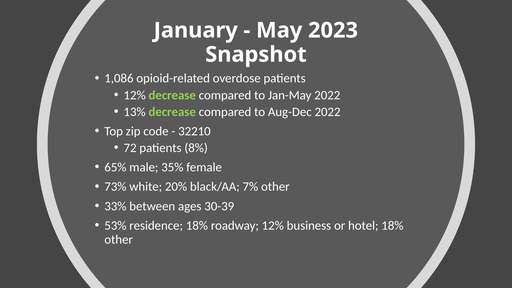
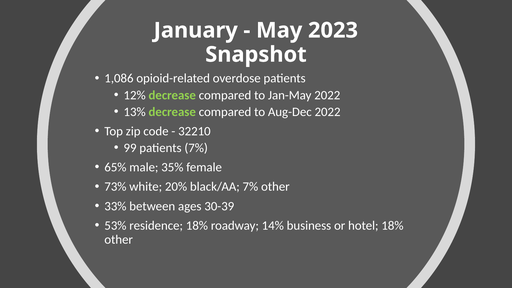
72: 72 -> 99
patients 8%: 8% -> 7%
roadway 12%: 12% -> 14%
